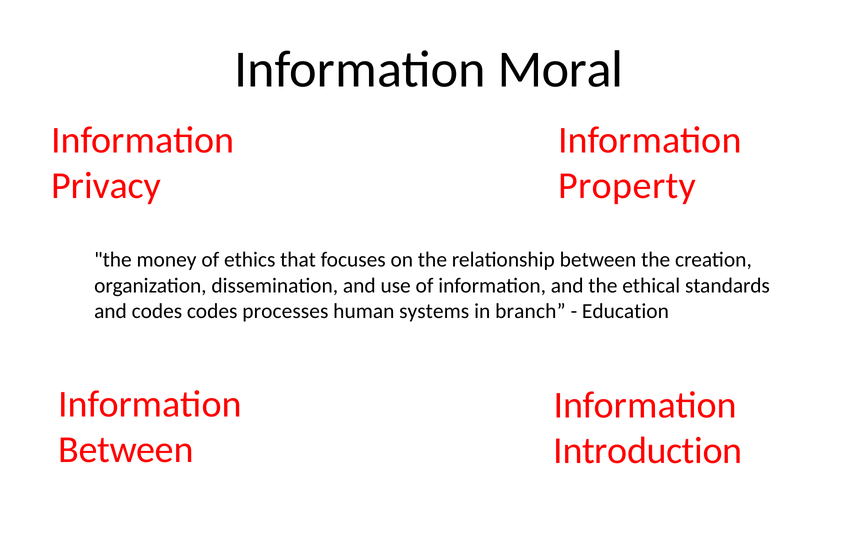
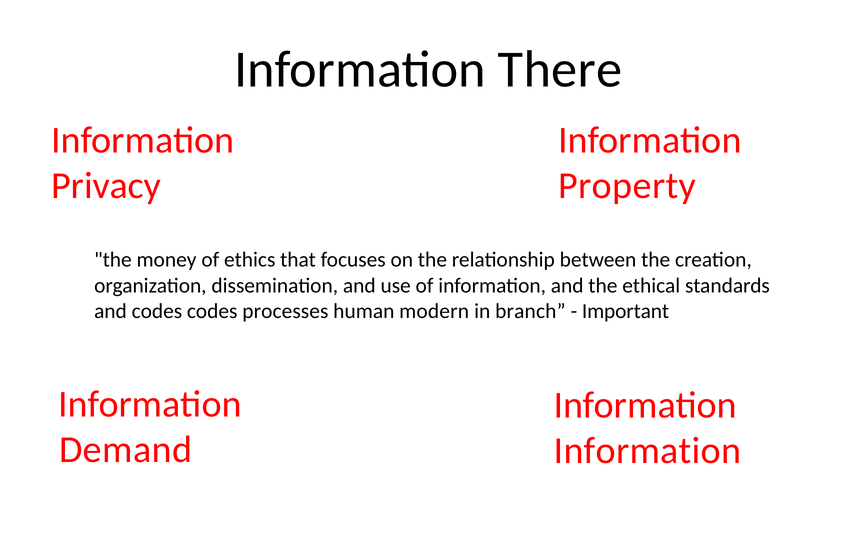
Moral: Moral -> There
systems: systems -> modern
Education: Education -> Important
Between at (126, 450): Between -> Demand
Introduction at (648, 451): Introduction -> Information
